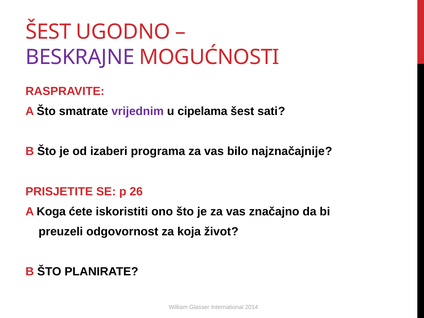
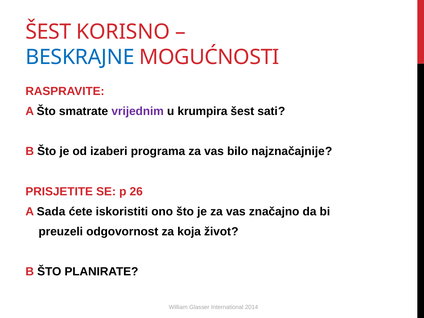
UGODNO: UGODNO -> KORISNO
BESKRAJNE colour: purple -> blue
cipelama: cipelama -> krumpira
Koga: Koga -> Sada
